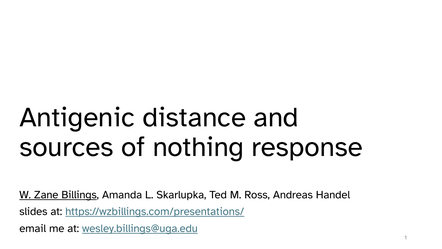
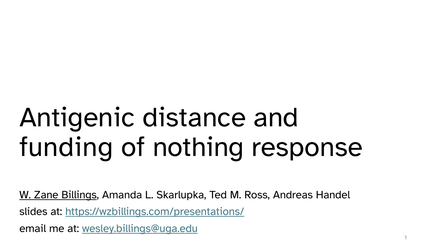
sources: sources -> funding
